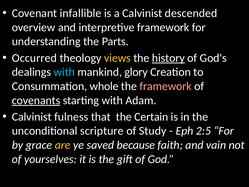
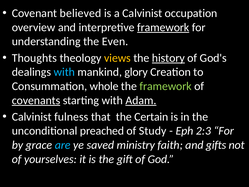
infallible: infallible -> believed
descended: descended -> occupation
framework at (163, 27) underline: none -> present
Parts: Parts -> Even
Occurred: Occurred -> Thoughts
framework at (166, 86) colour: pink -> light green
Adam underline: none -> present
scripture: scripture -> preached
2:5: 2:5 -> 2:3
are colour: yellow -> light blue
because: because -> ministry
vain: vain -> gifts
